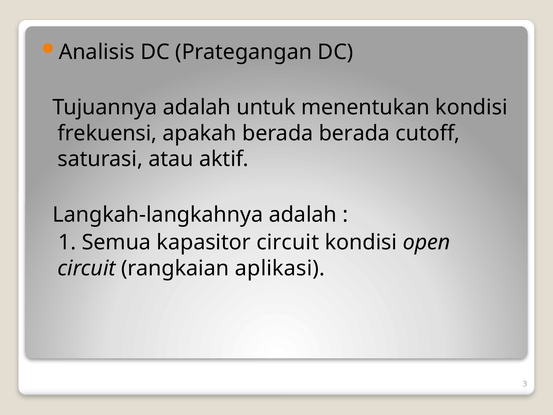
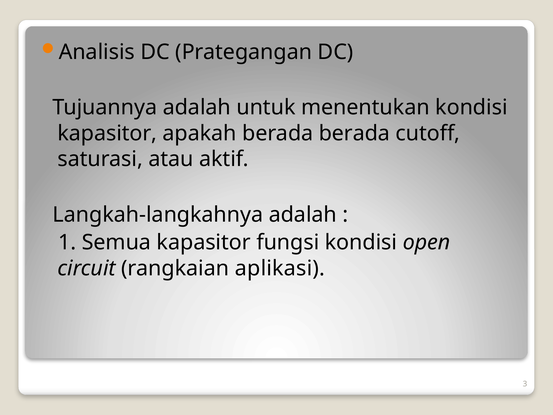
frekuensi at (107, 133): frekuensi -> kapasitor
kapasitor circuit: circuit -> fungsi
